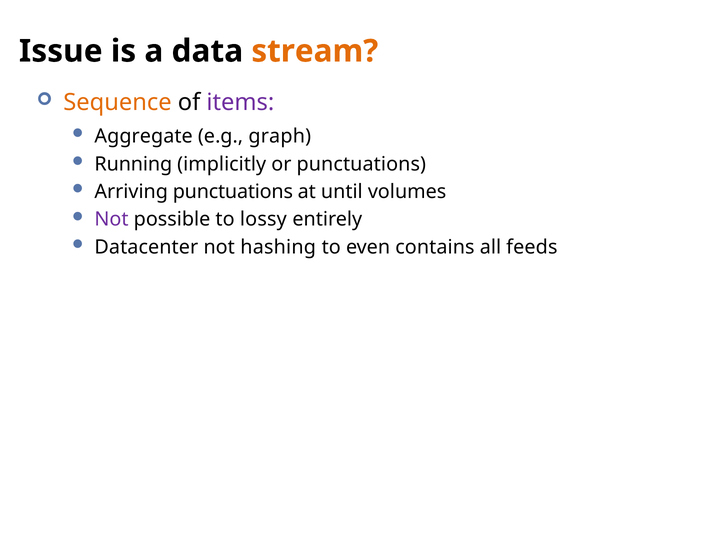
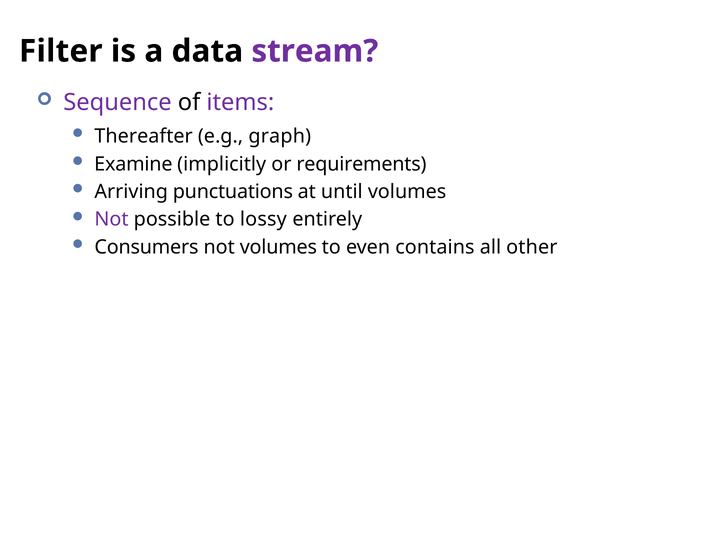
Issue: Issue -> Filter
stream colour: orange -> purple
Sequence colour: orange -> purple
Aggregate: Aggregate -> Thereafter
Running: Running -> Examine
or punctuations: punctuations -> requirements
Datacenter: Datacenter -> Consumers
not hashing: hashing -> volumes
feeds: feeds -> other
